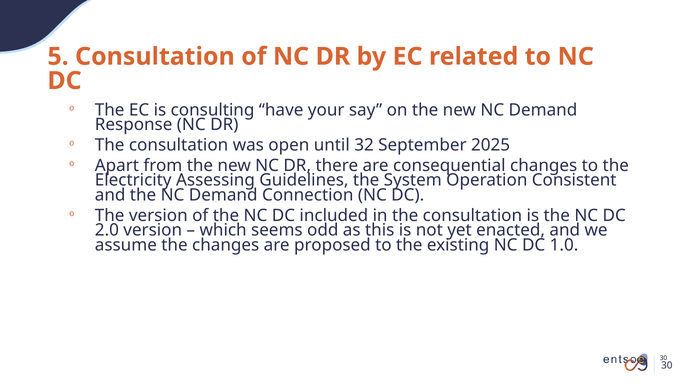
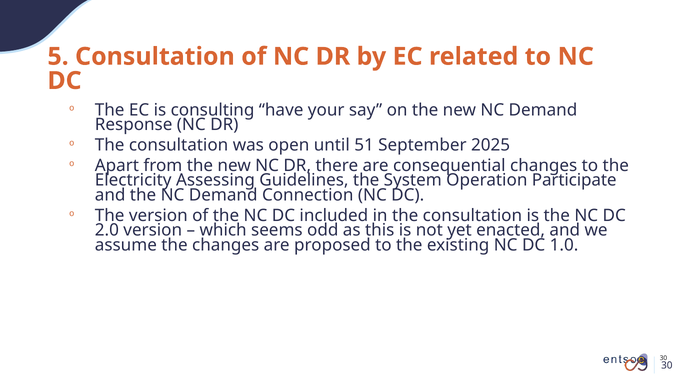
32: 32 -> 51
Consistent: Consistent -> Participate
